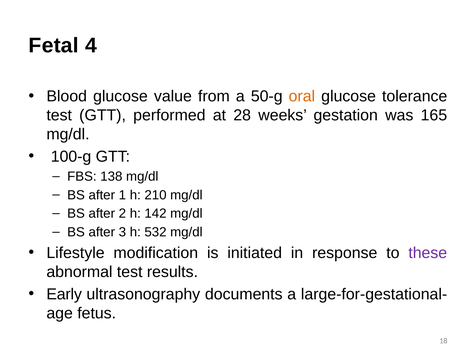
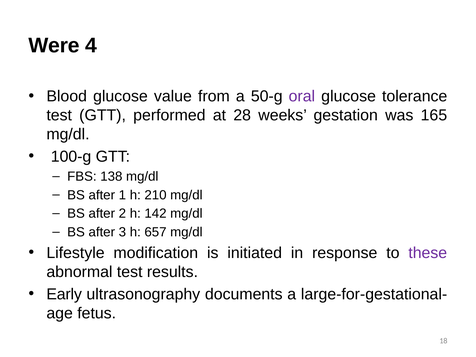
Fetal: Fetal -> Were
oral colour: orange -> purple
532: 532 -> 657
